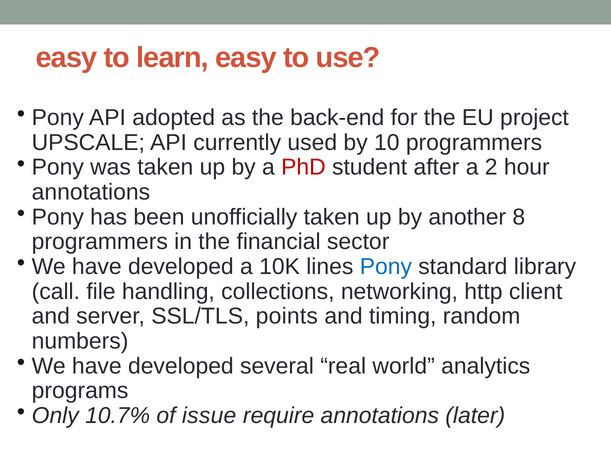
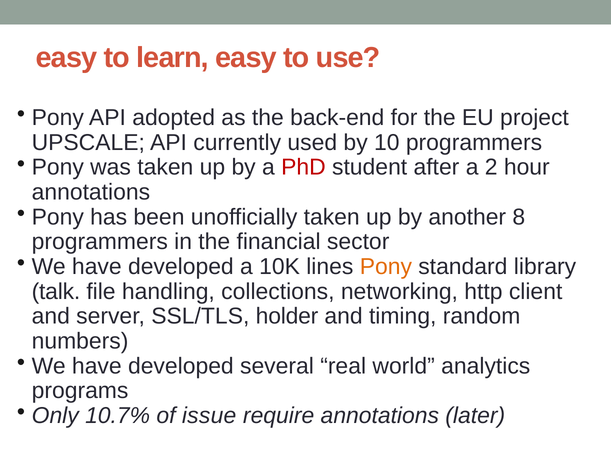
Pony at (386, 266) colour: blue -> orange
call: call -> talk
points: points -> holder
